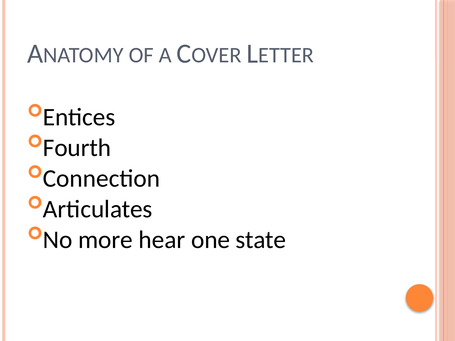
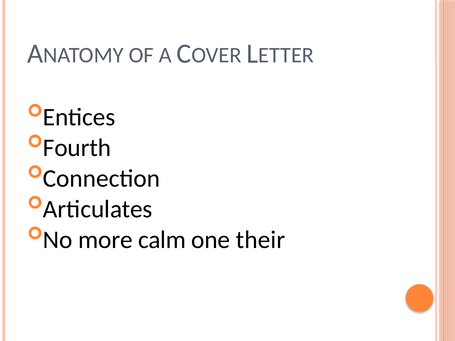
hear: hear -> calm
state: state -> their
